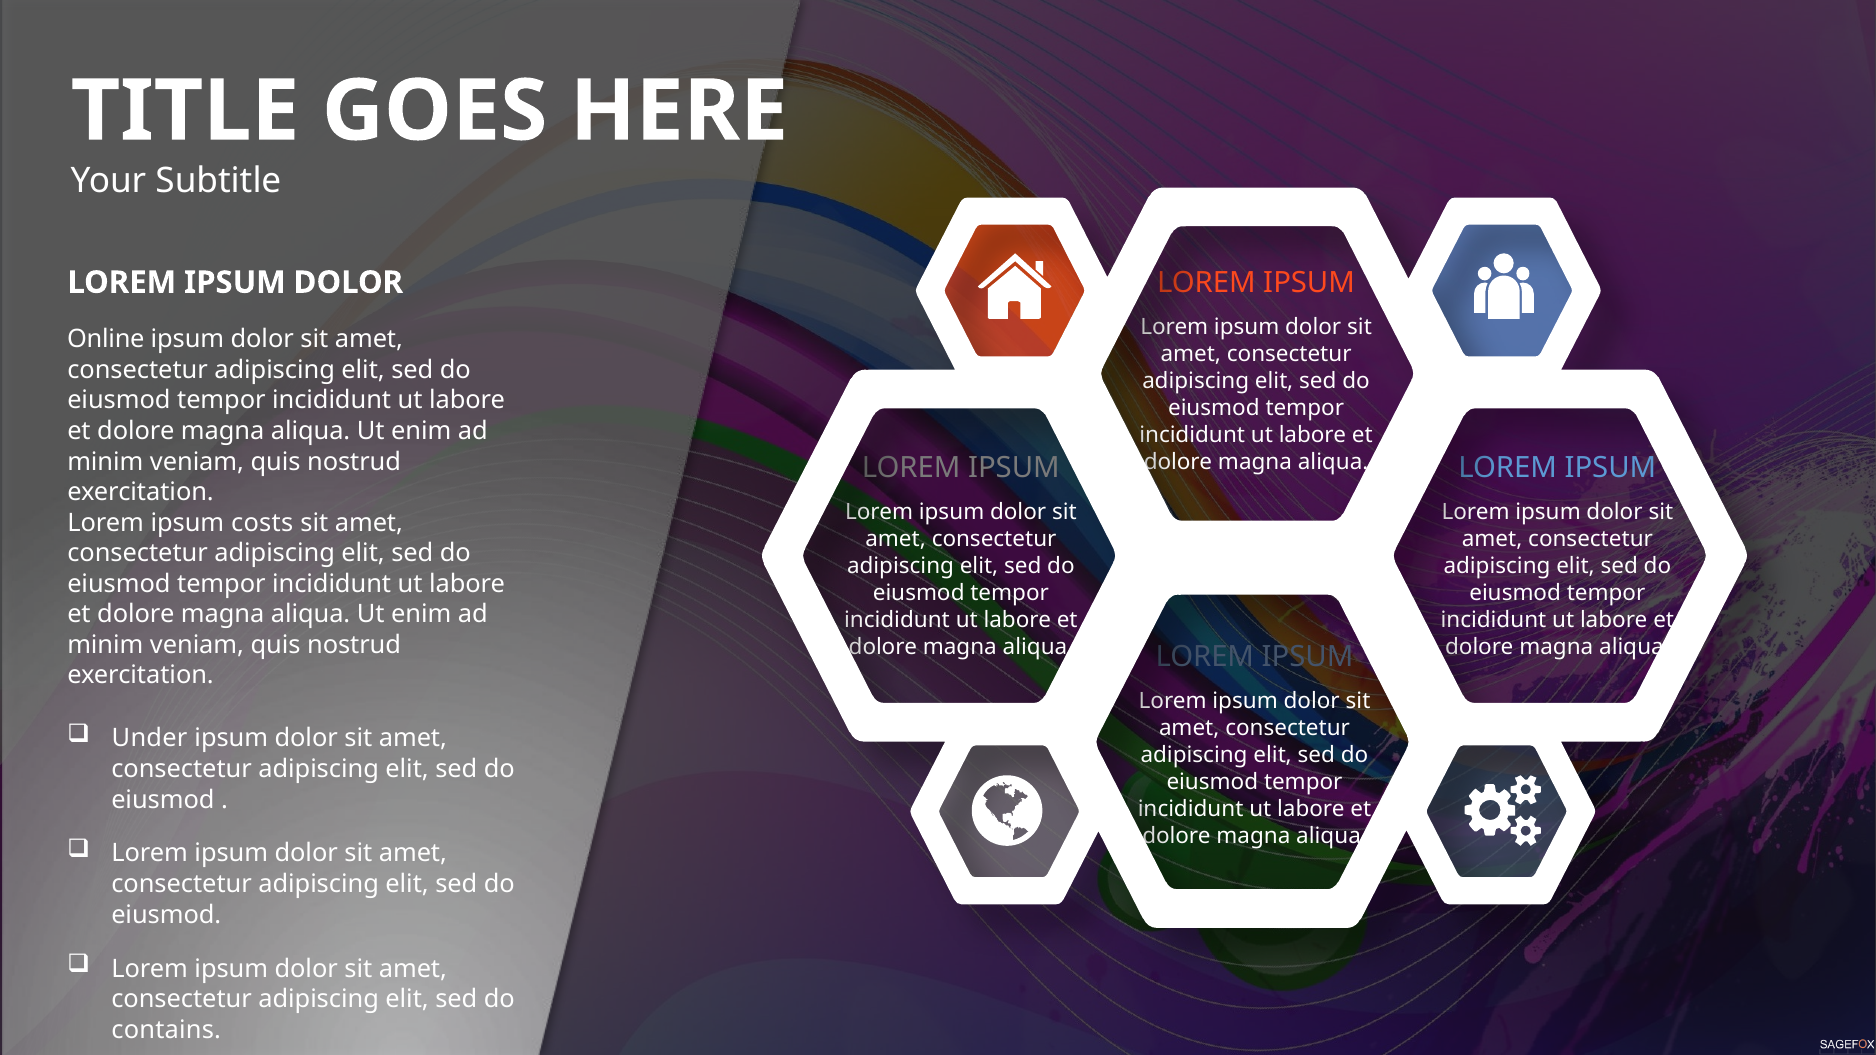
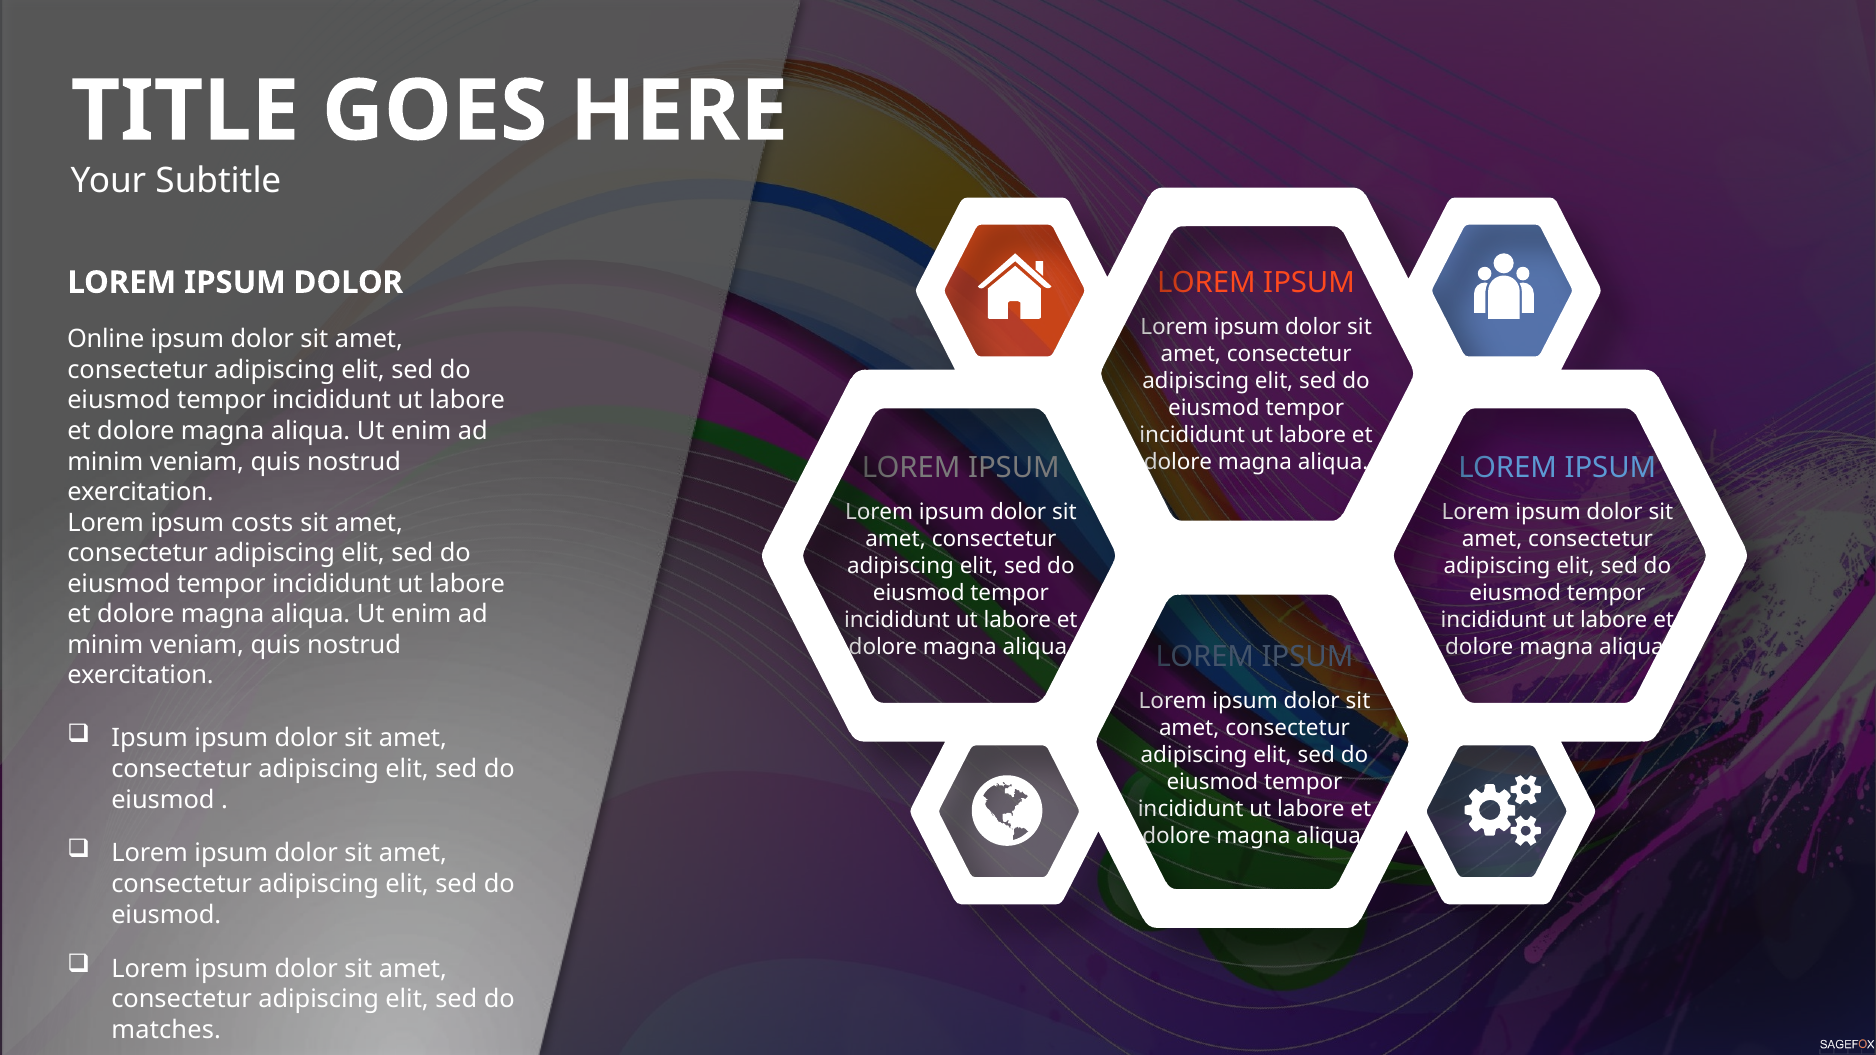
Under at (150, 739): Under -> Ipsum
contains: contains -> matches
